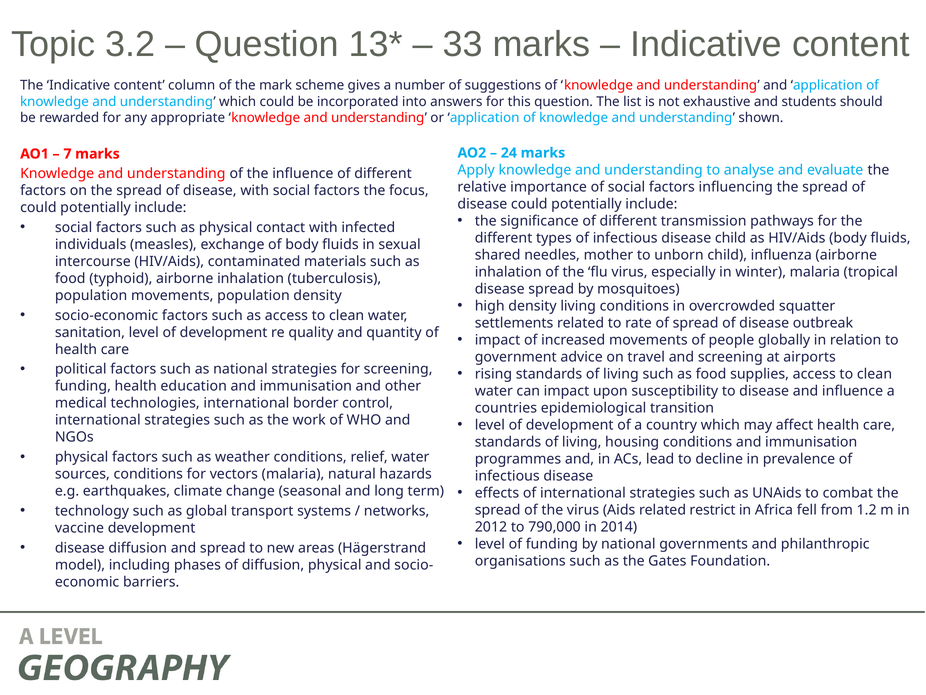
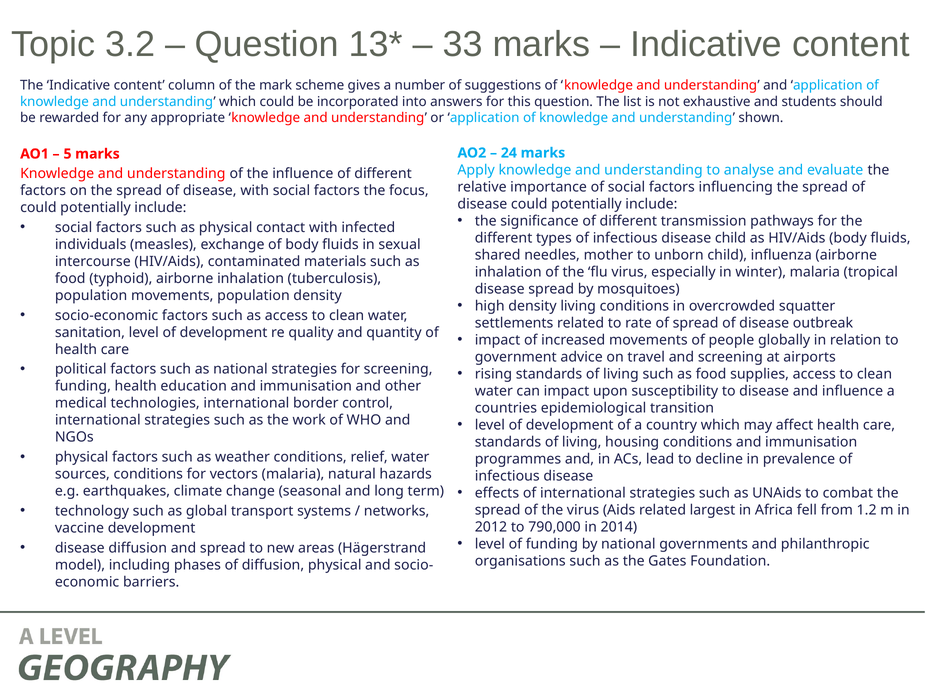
7: 7 -> 5
restrict: restrict -> largest
